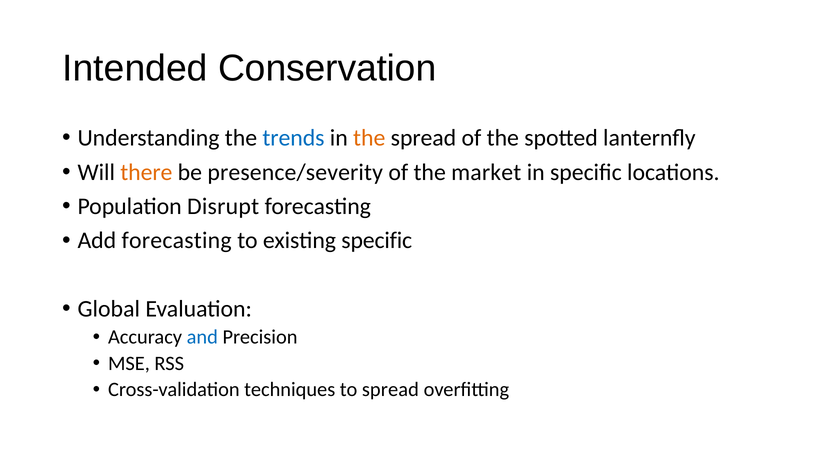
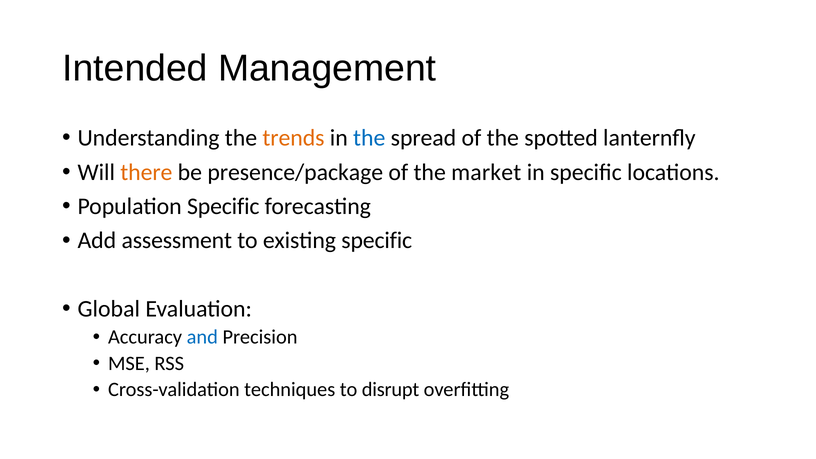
Conservation: Conservation -> Management
trends colour: blue -> orange
the at (369, 138) colour: orange -> blue
presence/severity: presence/severity -> presence/package
Population Disrupt: Disrupt -> Specific
Add forecasting: forecasting -> assessment
to spread: spread -> disrupt
